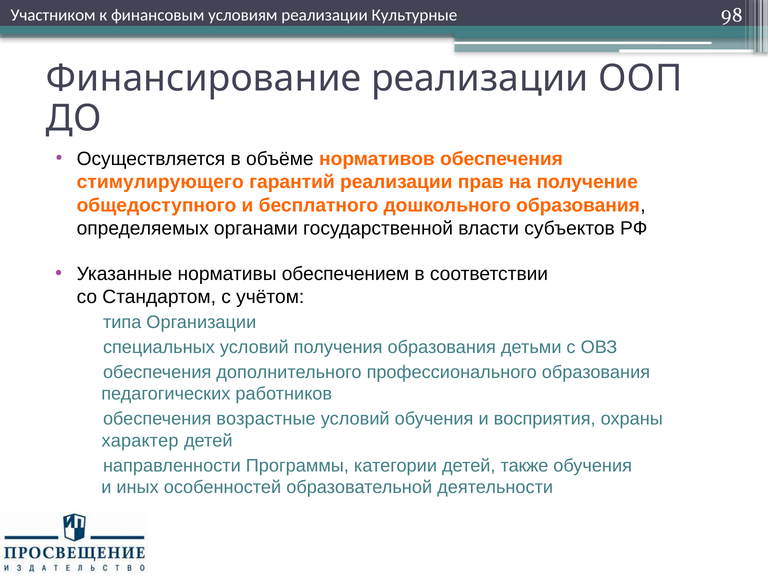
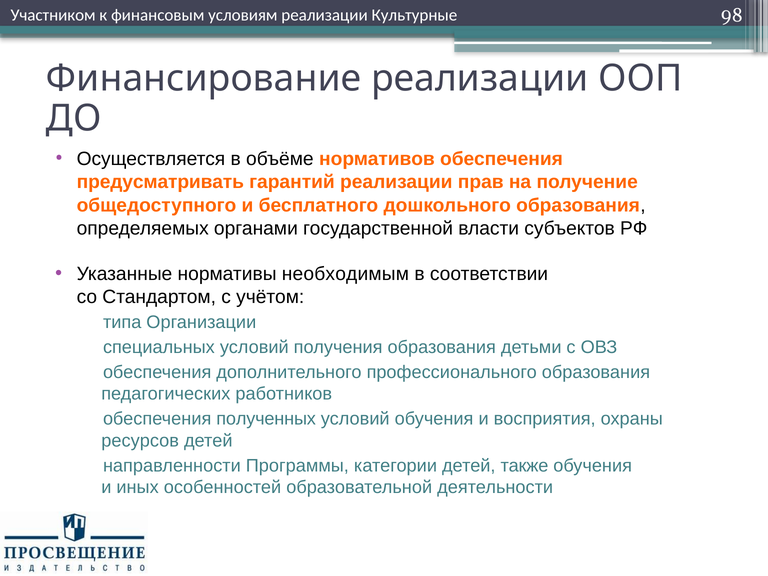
стимулирующего: стимулирующего -> предусматривать
обеспечением: обеспечением -> необходимым
возрастные: возрастные -> полученных
характер: характер -> ресурсов
